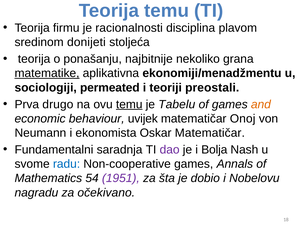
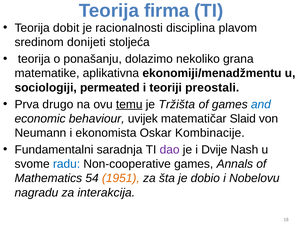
Teorija temu: temu -> firma
firmu: firmu -> dobit
najbitnije: najbitnije -> dolazimo
matematike underline: present -> none
Tabelu: Tabelu -> Tržišta
and colour: orange -> blue
Onoj: Onoj -> Slaid
Oskar Matematičar: Matematičar -> Kombinacije
Bolja: Bolja -> Dvije
1951 colour: purple -> orange
očekivano: očekivano -> interakcija
